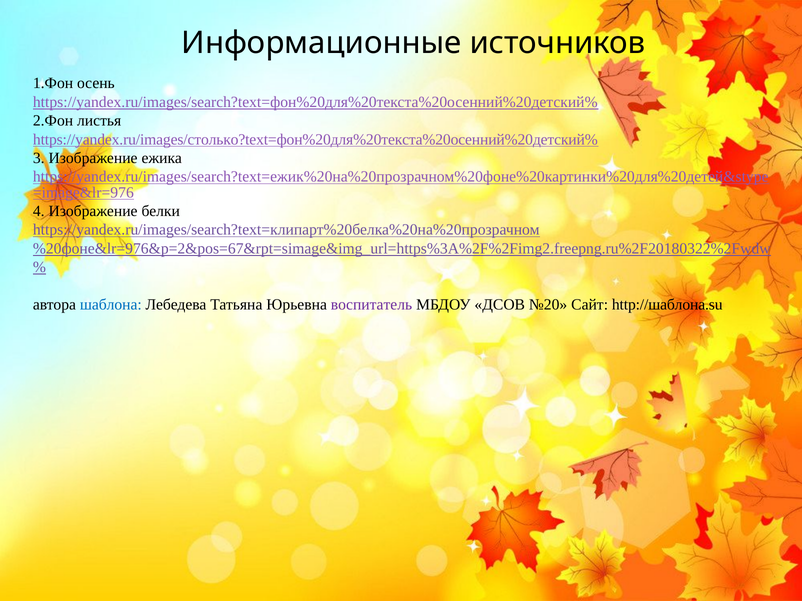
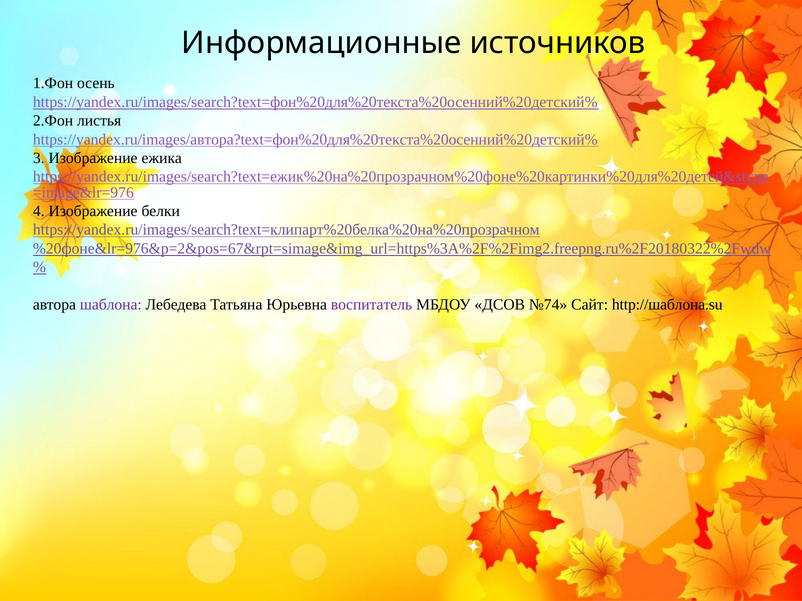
https://yandex.ru/images/столько?text=фон%20для%20текста%20осенний%20детский%: https://yandex.ru/images/столько?text=фон%20для%20текста%20осенний%20детский% -> https://yandex.ru/images/автора?text=фон%20для%20текста%20осенний%20детский%
шаблона colour: blue -> purple
№20: №20 -> №74
